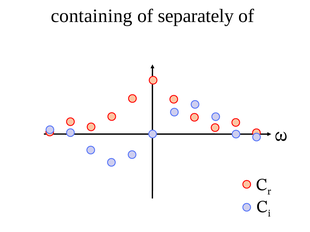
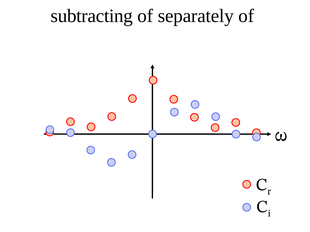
containing: containing -> subtracting
